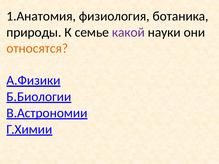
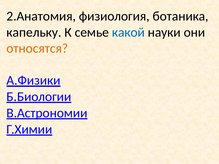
1.Анатомия: 1.Анатомия -> 2.Анатомия
природы: природы -> капельку
какой colour: purple -> blue
